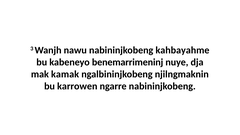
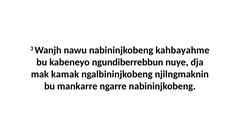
benemarrimeninj: benemarrimeninj -> ngundiberrebbun
karrowen: karrowen -> mankarre
